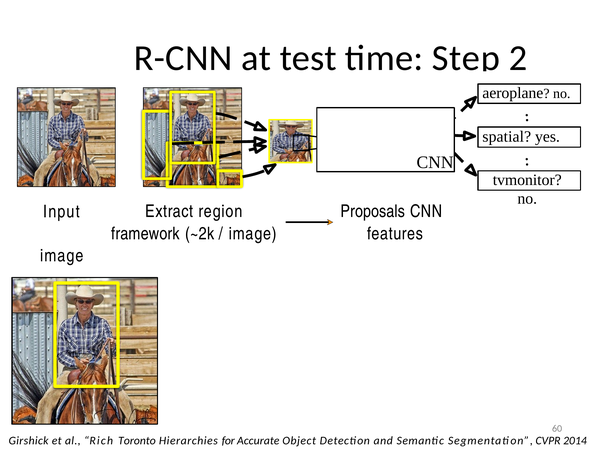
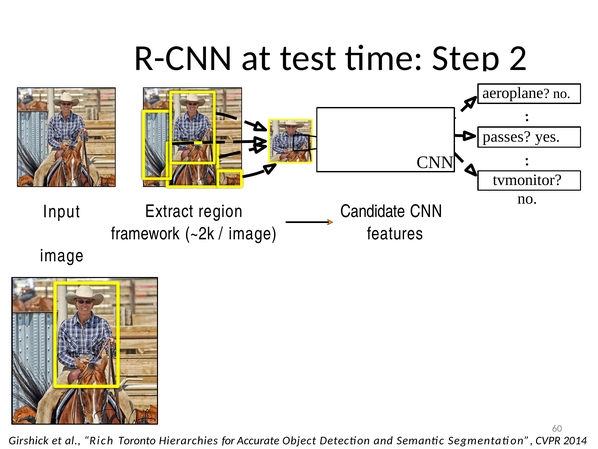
spatial: spatial -> passes
Proposals: Proposals -> Candidate
